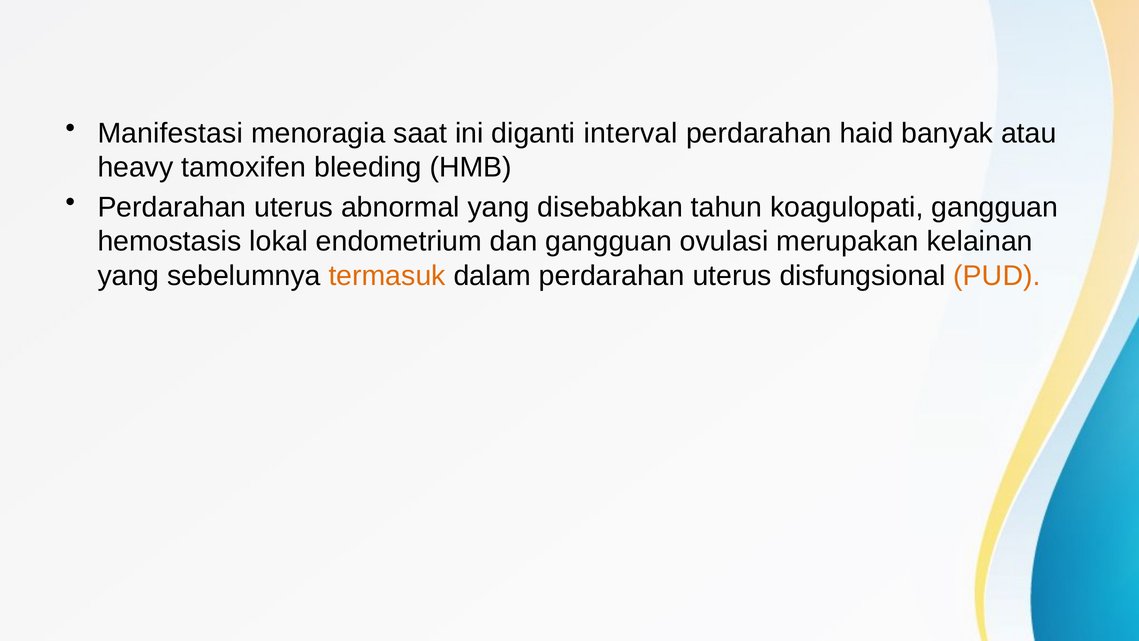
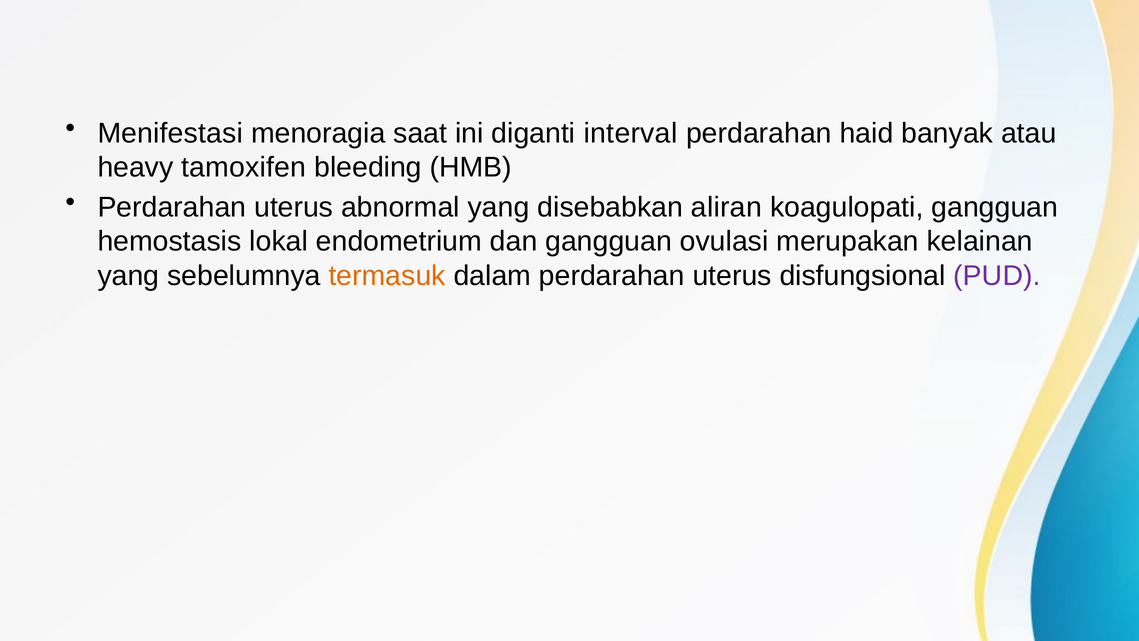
Manifestasi: Manifestasi -> Menifestasi
tahun: tahun -> aliran
PUD colour: orange -> purple
